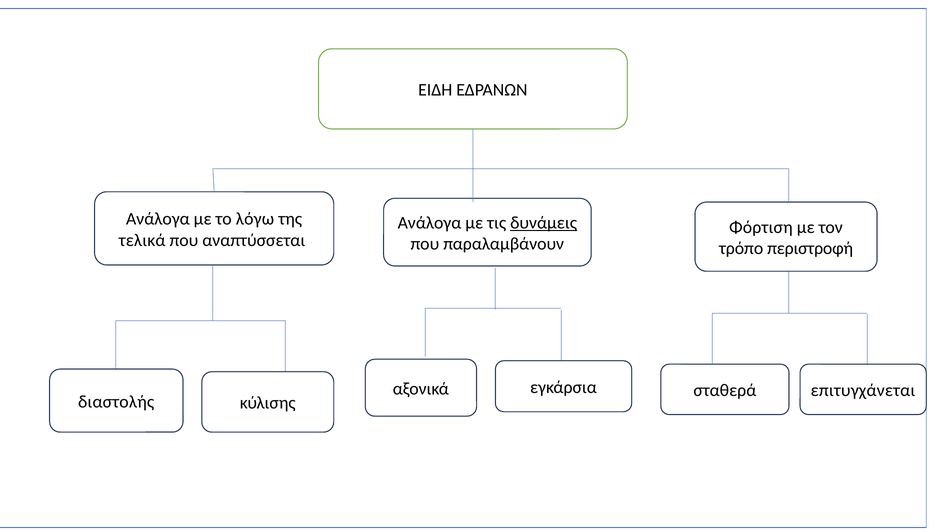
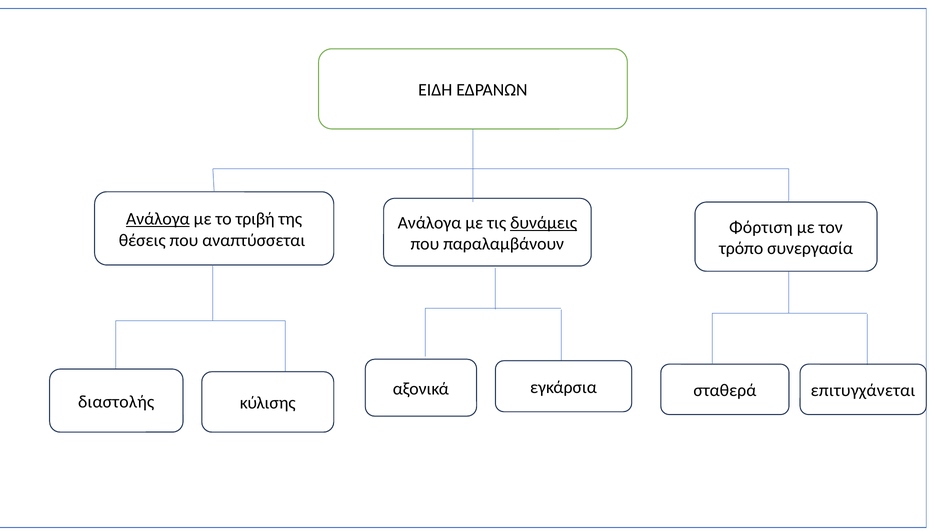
Ανάλογα at (158, 219) underline: none -> present
λόγω: λόγω -> τριβή
τελικά: τελικά -> θέσεις
περιστροφή: περιστροφή -> συνεργασία
